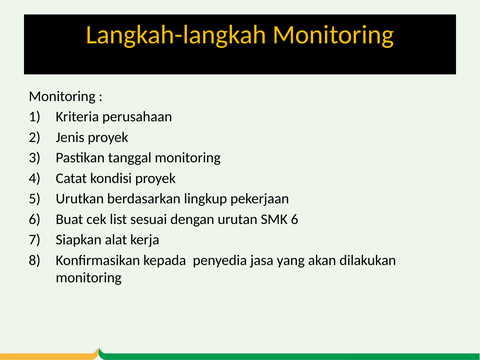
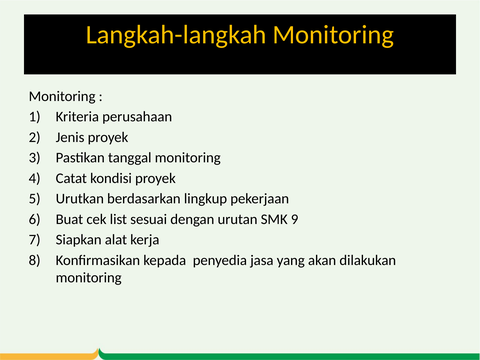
SMK 6: 6 -> 9
